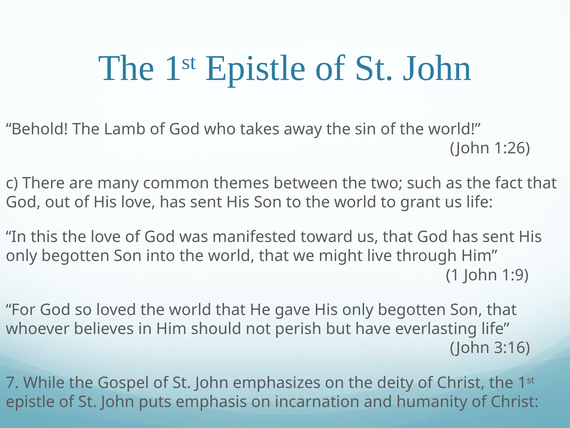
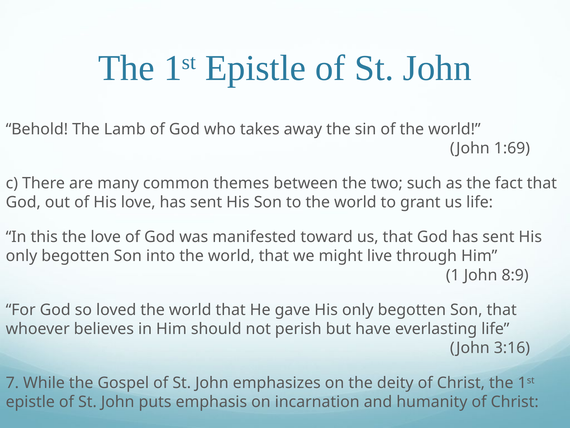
1:26: 1:26 -> 1:69
1:9: 1:9 -> 8:9
